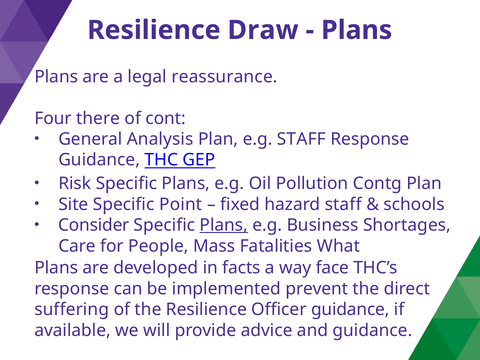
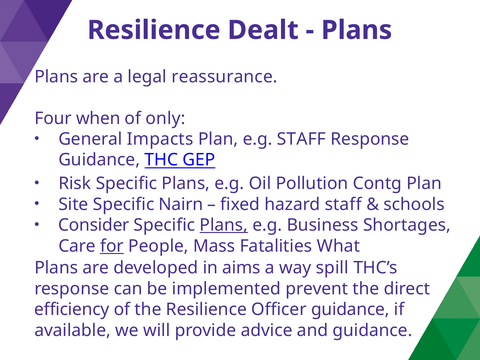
Draw: Draw -> Dealt
there: there -> when
cont: cont -> only
Analysis: Analysis -> Impacts
Point: Point -> Nairn
for underline: none -> present
facts: facts -> aims
face: face -> spill
suffering: suffering -> efficiency
